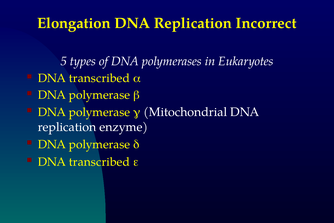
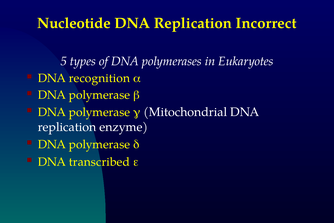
Elongation: Elongation -> Nucleotide
transcribed at (99, 78): transcribed -> recognition
